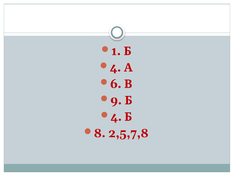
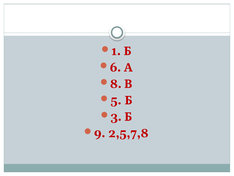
4 at (115, 67): 4 -> 6
6: 6 -> 8
9: 9 -> 5
4 at (116, 117): 4 -> 3
8: 8 -> 9
